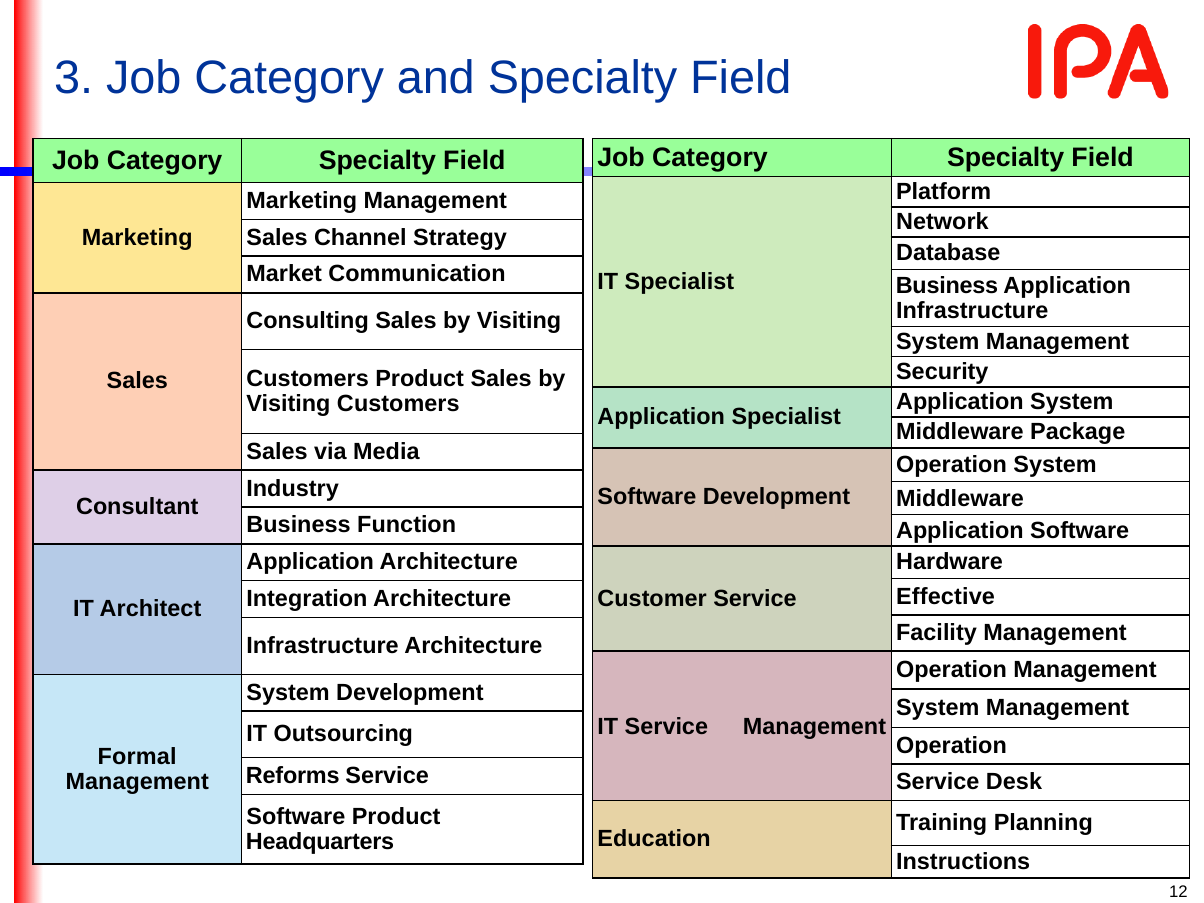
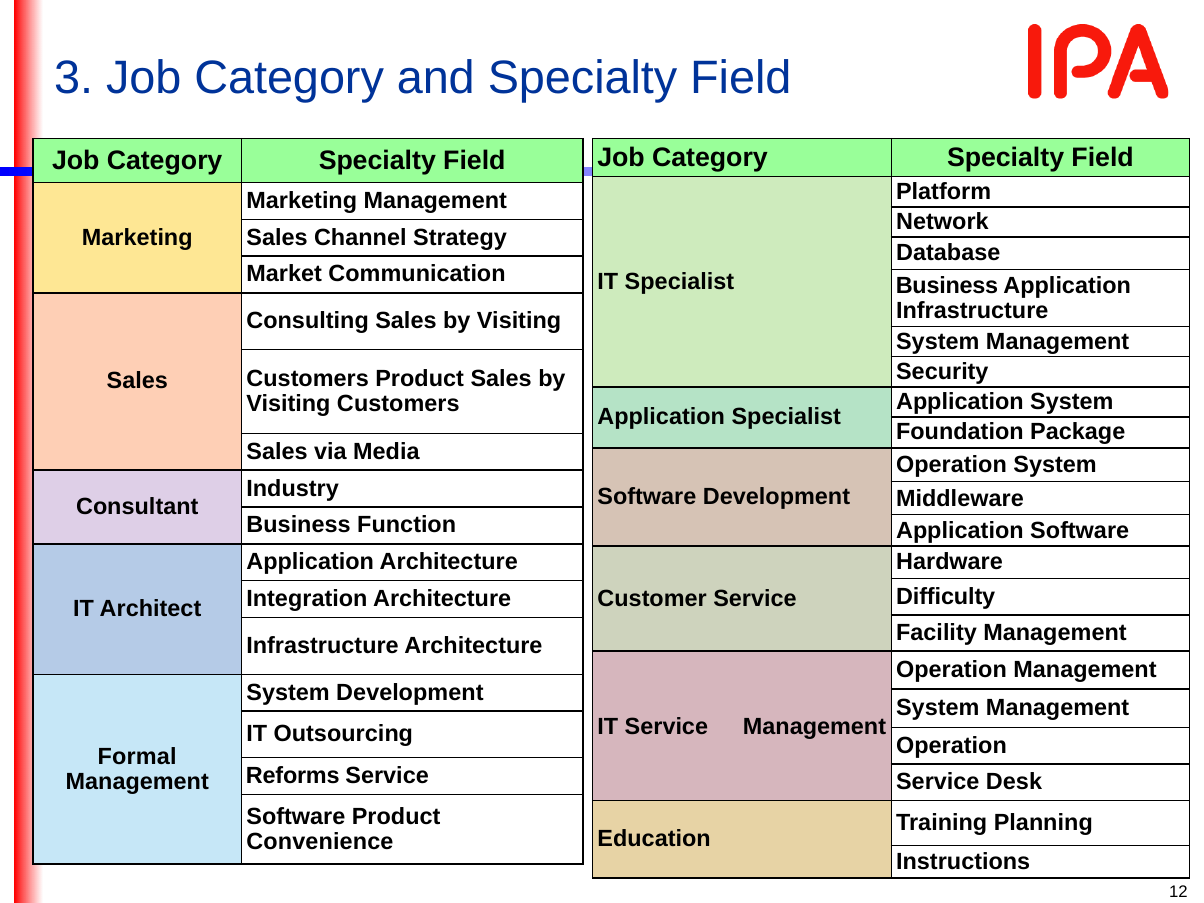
Middleware at (960, 432): Middleware -> Foundation
Effective: Effective -> Difficulty
Headquarters: Headquarters -> Convenience
